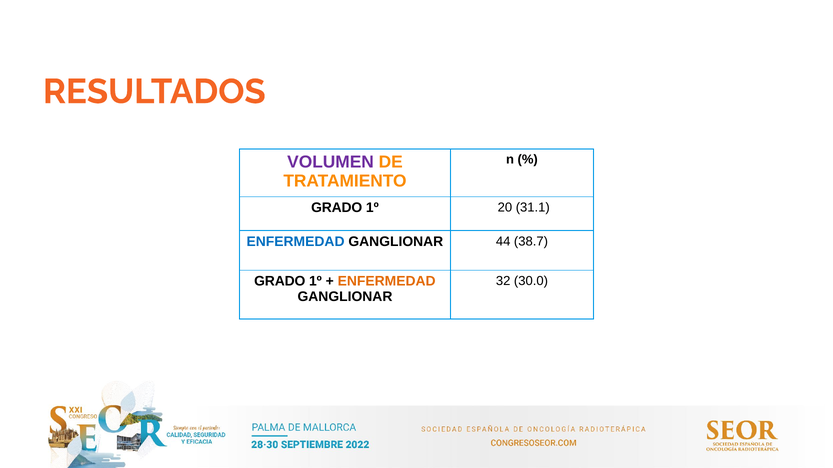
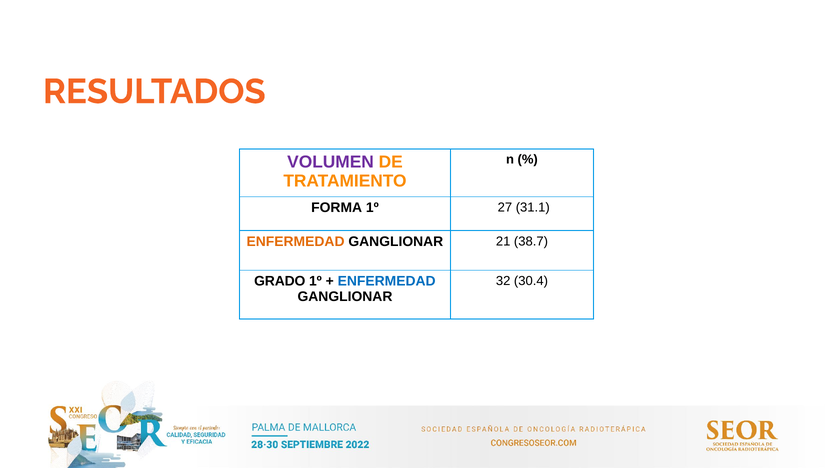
GRADO at (337, 208): GRADO -> FORMA
20: 20 -> 27
ENFERMEDAD at (296, 242) colour: blue -> orange
44: 44 -> 21
30.0: 30.0 -> 30.4
ENFERMEDAD at (387, 282) colour: orange -> blue
